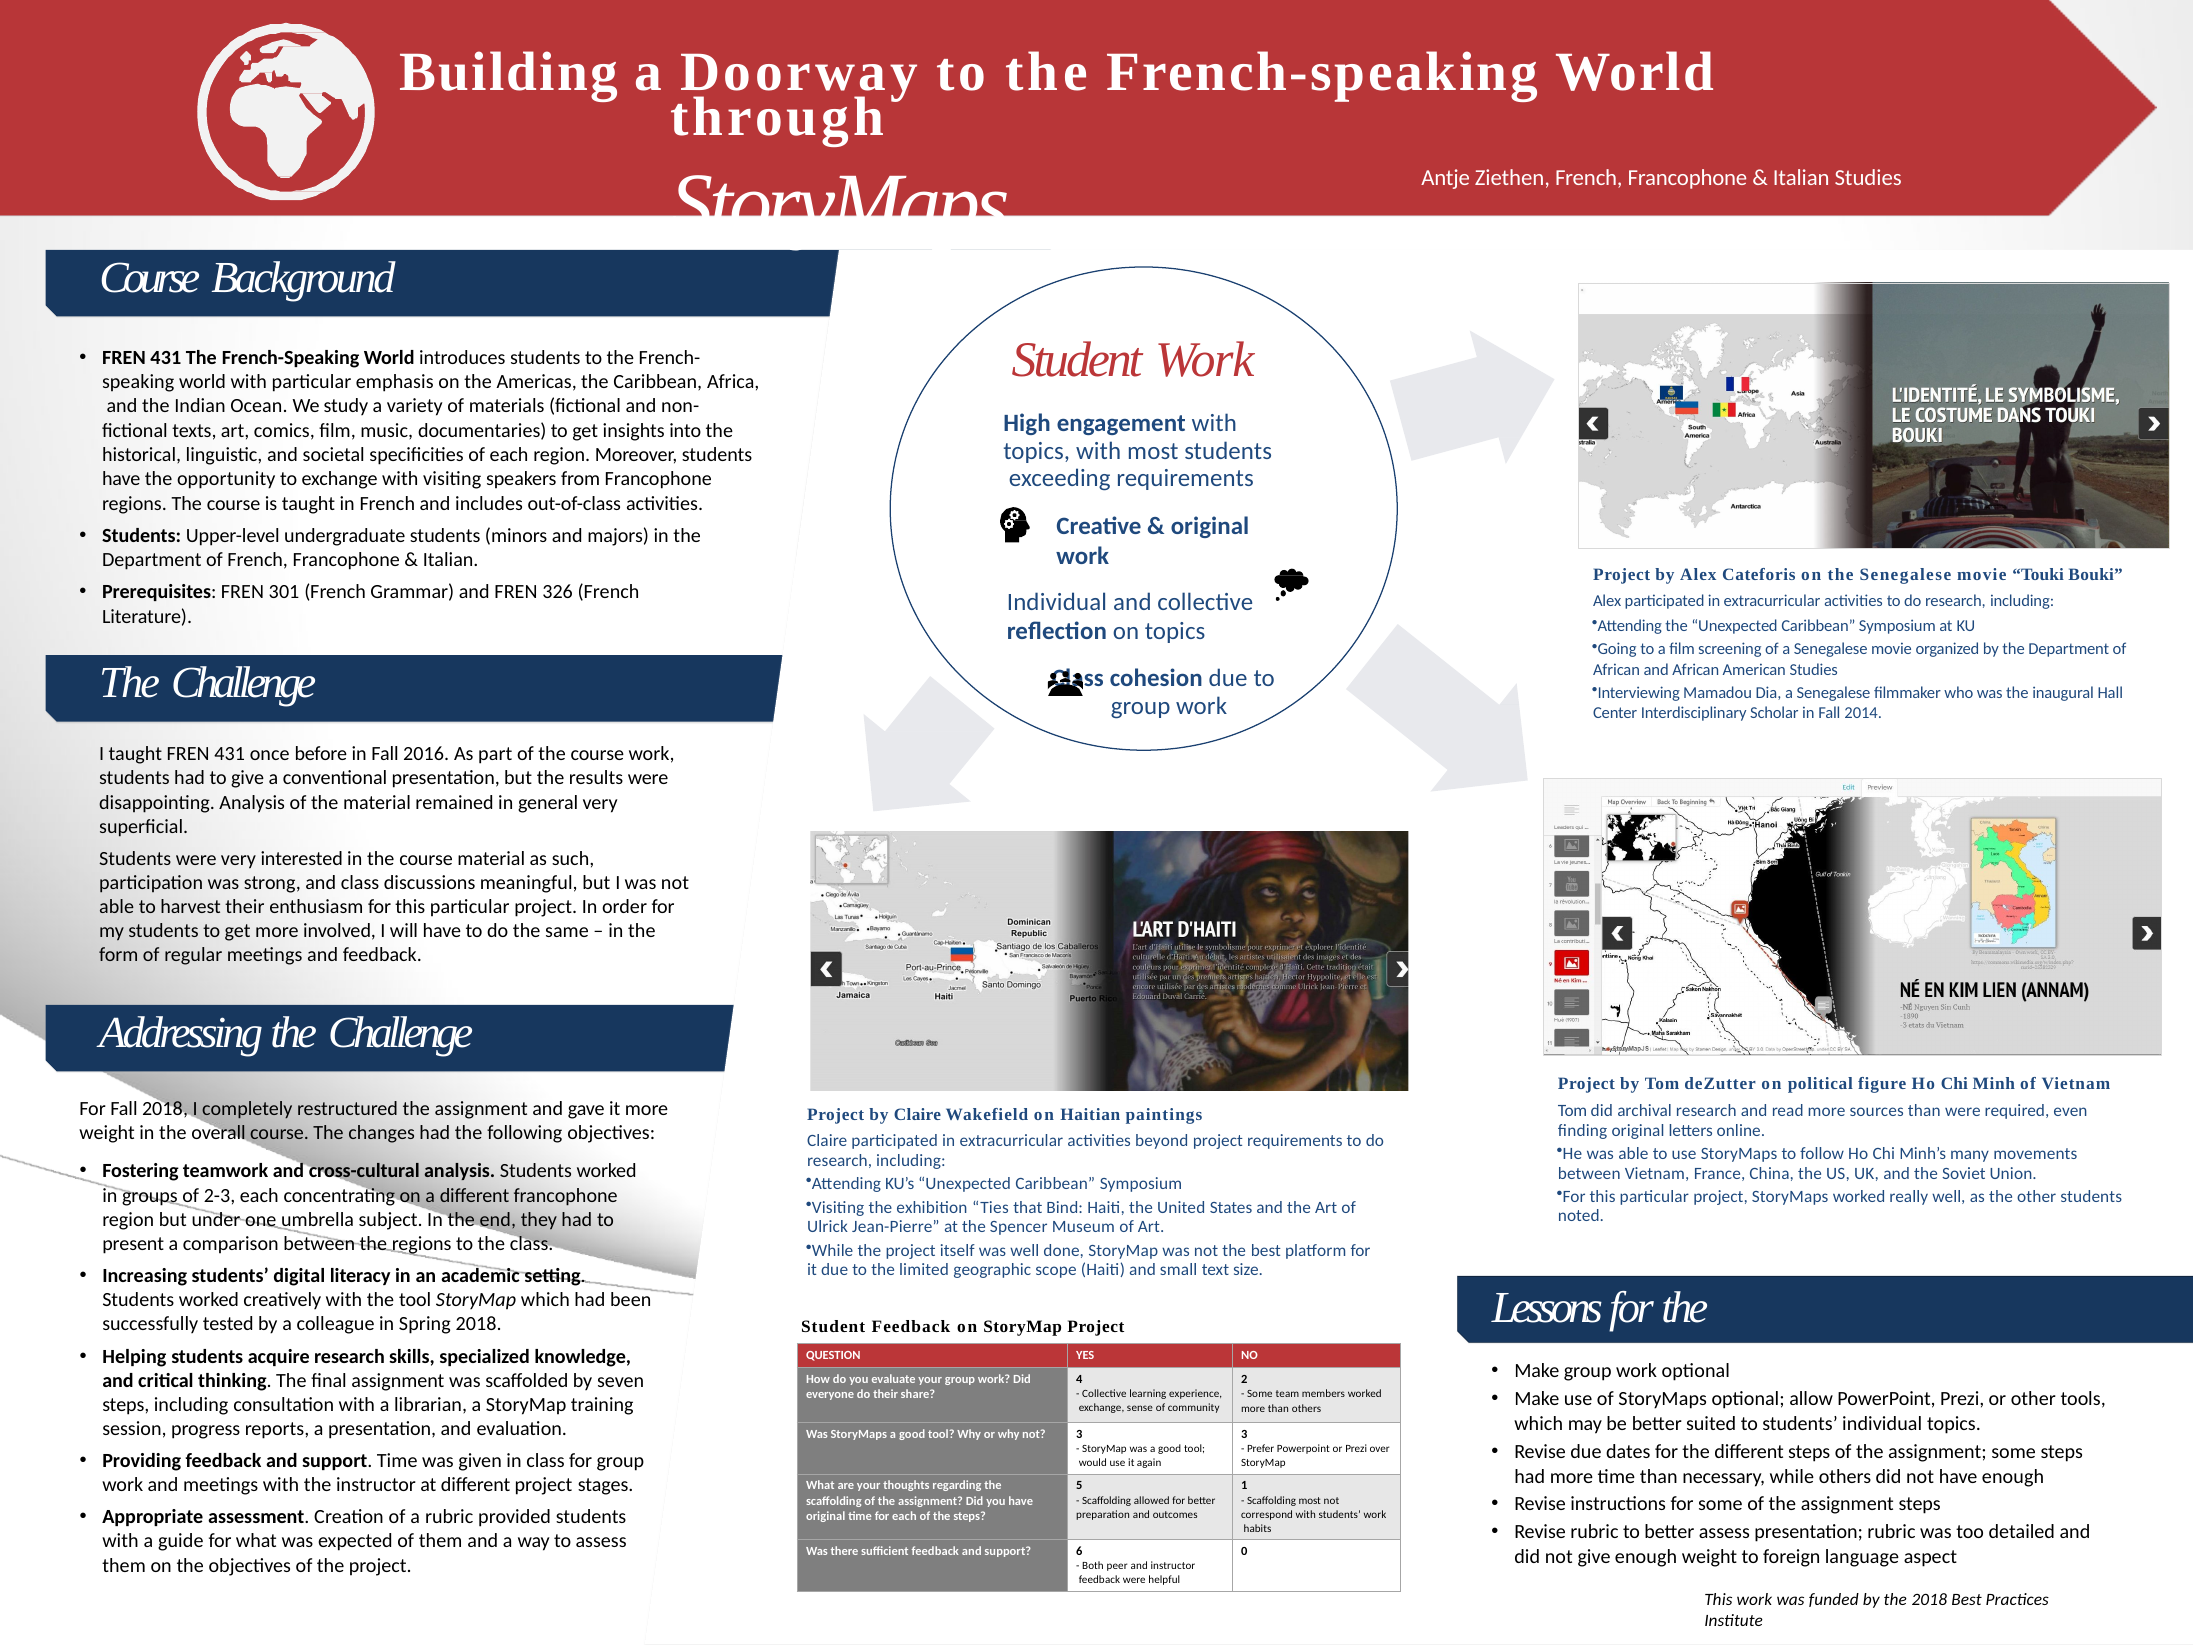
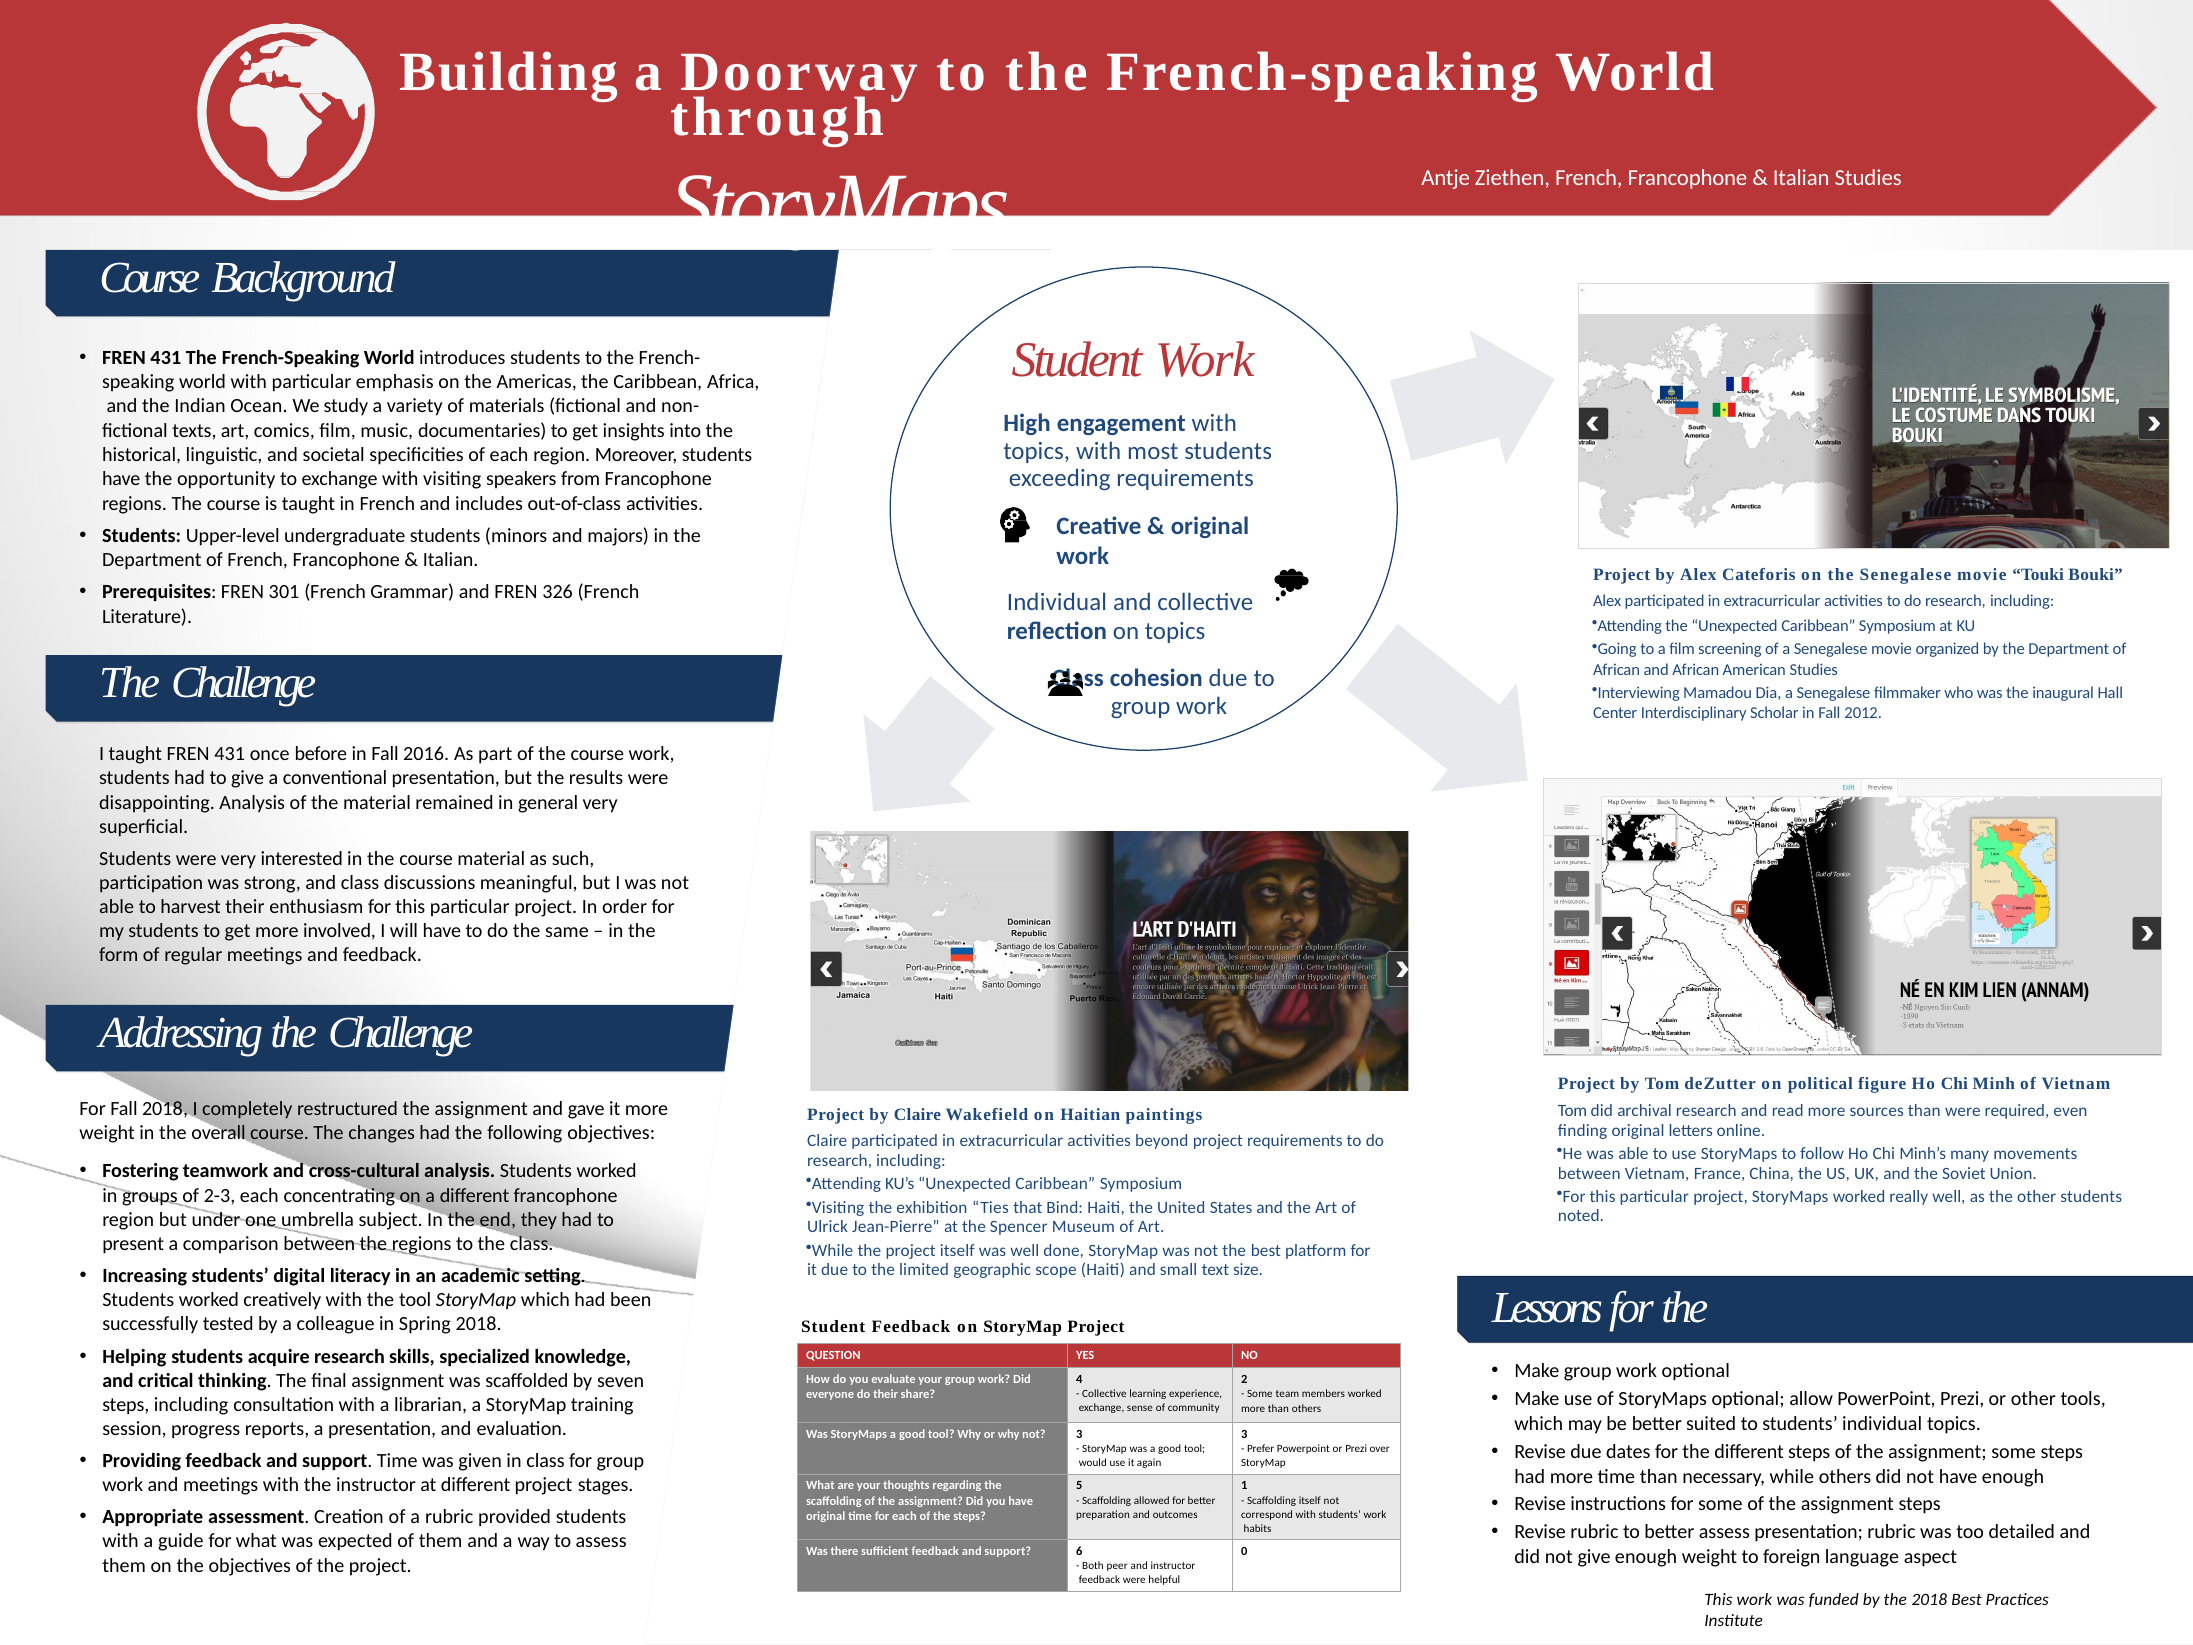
2014: 2014 -> 2012
Scaffolding most: most -> itself
